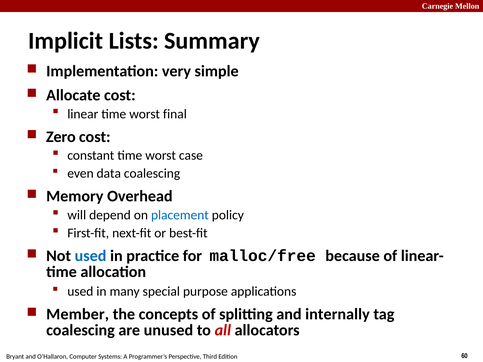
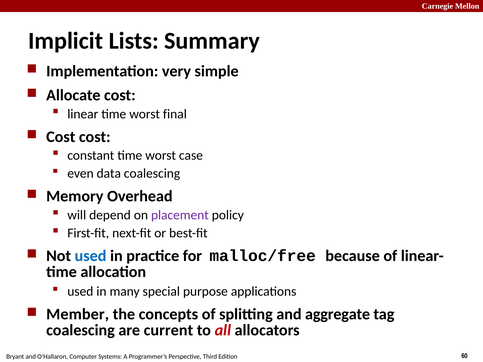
Zero at (61, 137): Zero -> Cost
placement colour: blue -> purple
internally: internally -> aggregate
unused: unused -> current
